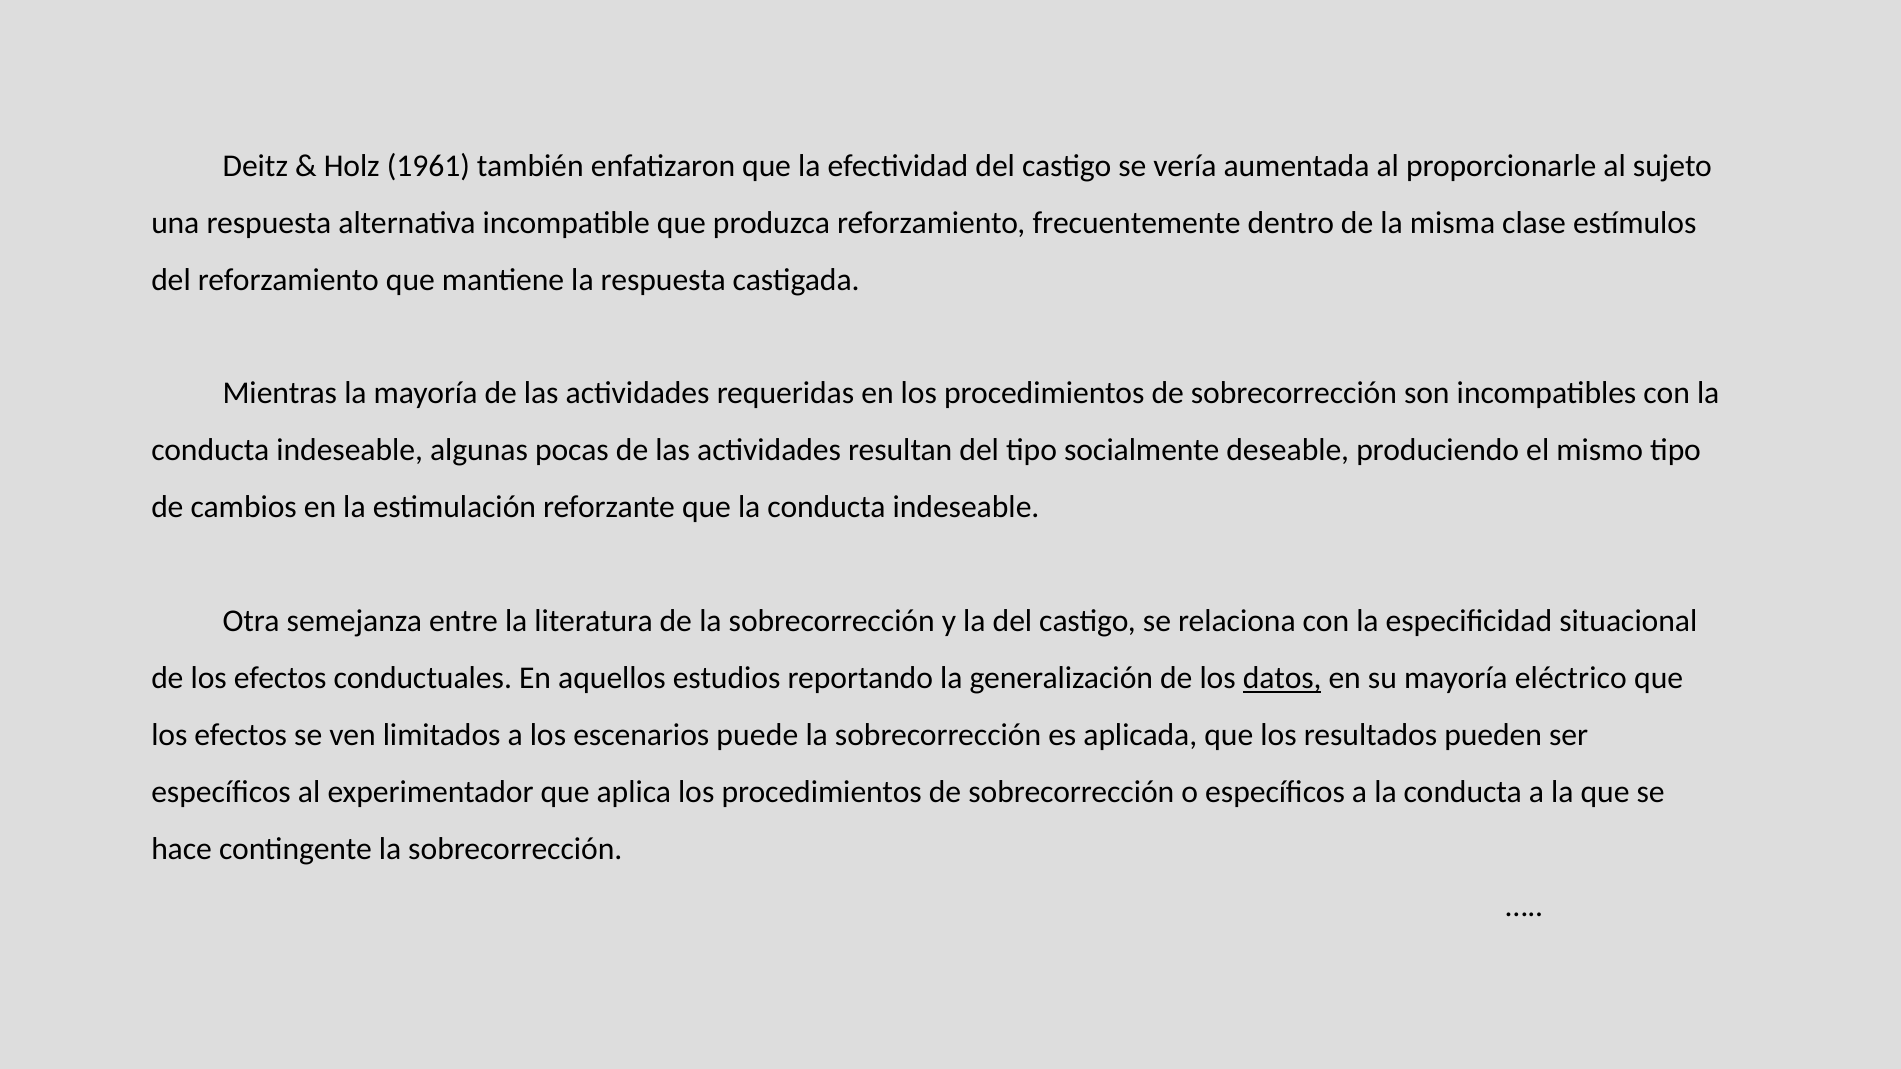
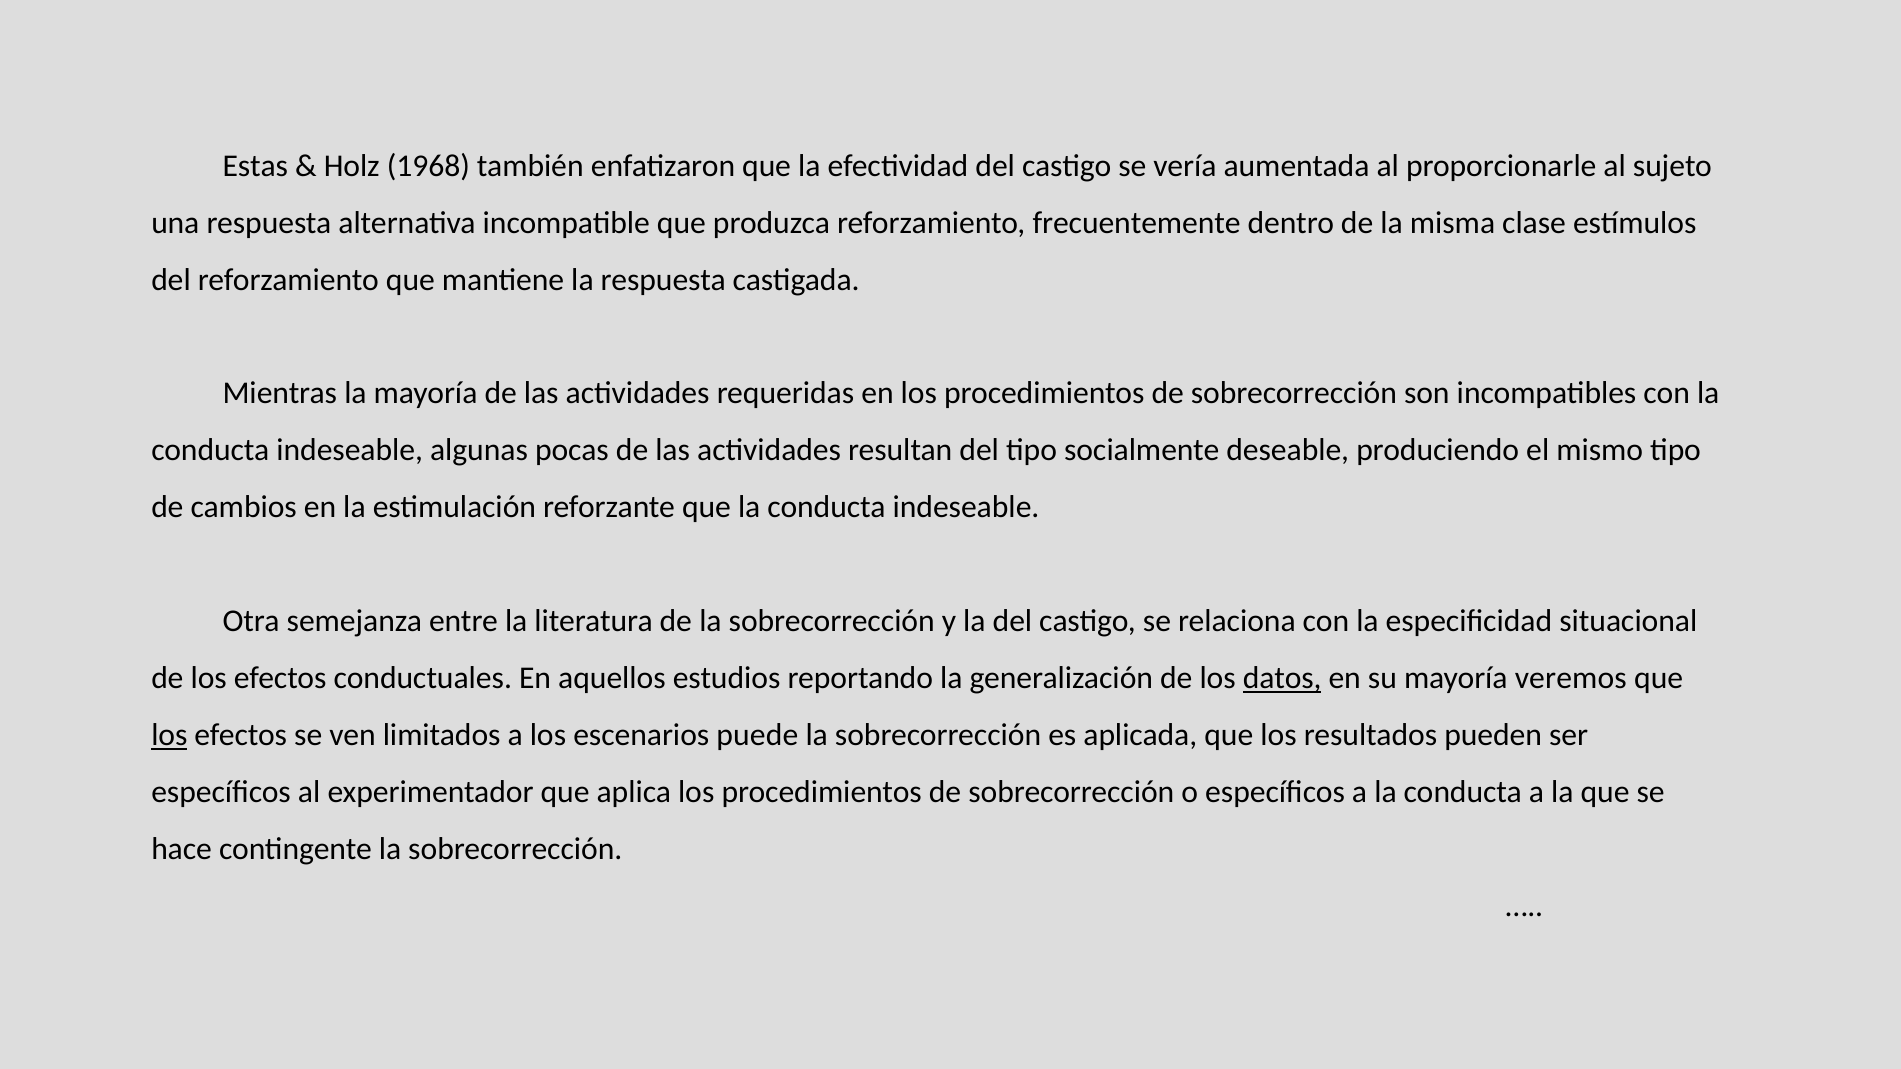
Deitz: Deitz -> Estas
1961: 1961 -> 1968
eléctrico: eléctrico -> veremos
los at (169, 735) underline: none -> present
